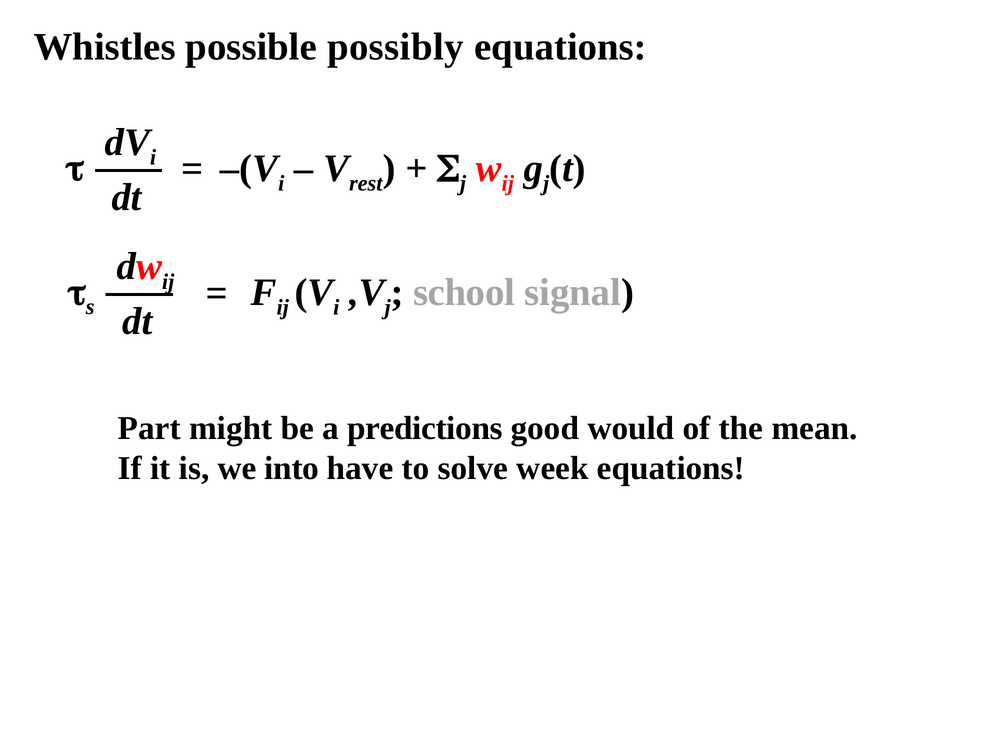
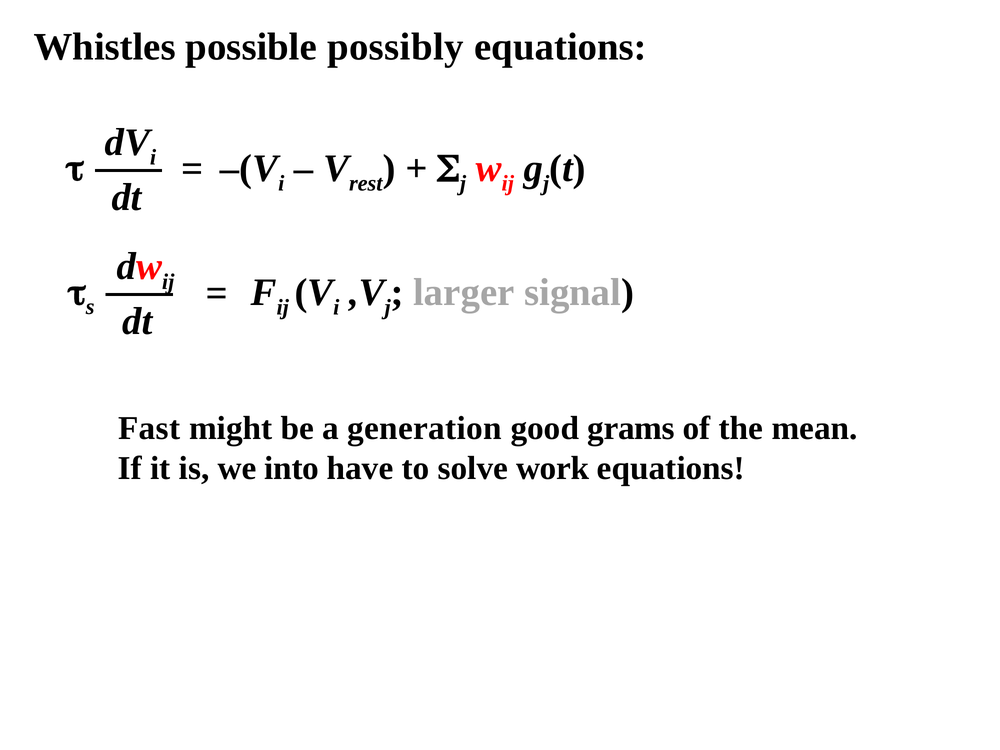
school: school -> larger
Part: Part -> Fast
predictions: predictions -> generation
would: would -> grams
week: week -> work
